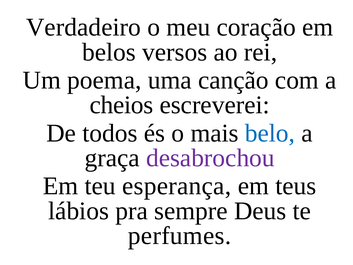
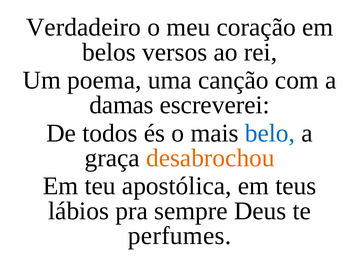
cheios: cheios -> damas
desabrochou colour: purple -> orange
esperança: esperança -> apostólica
